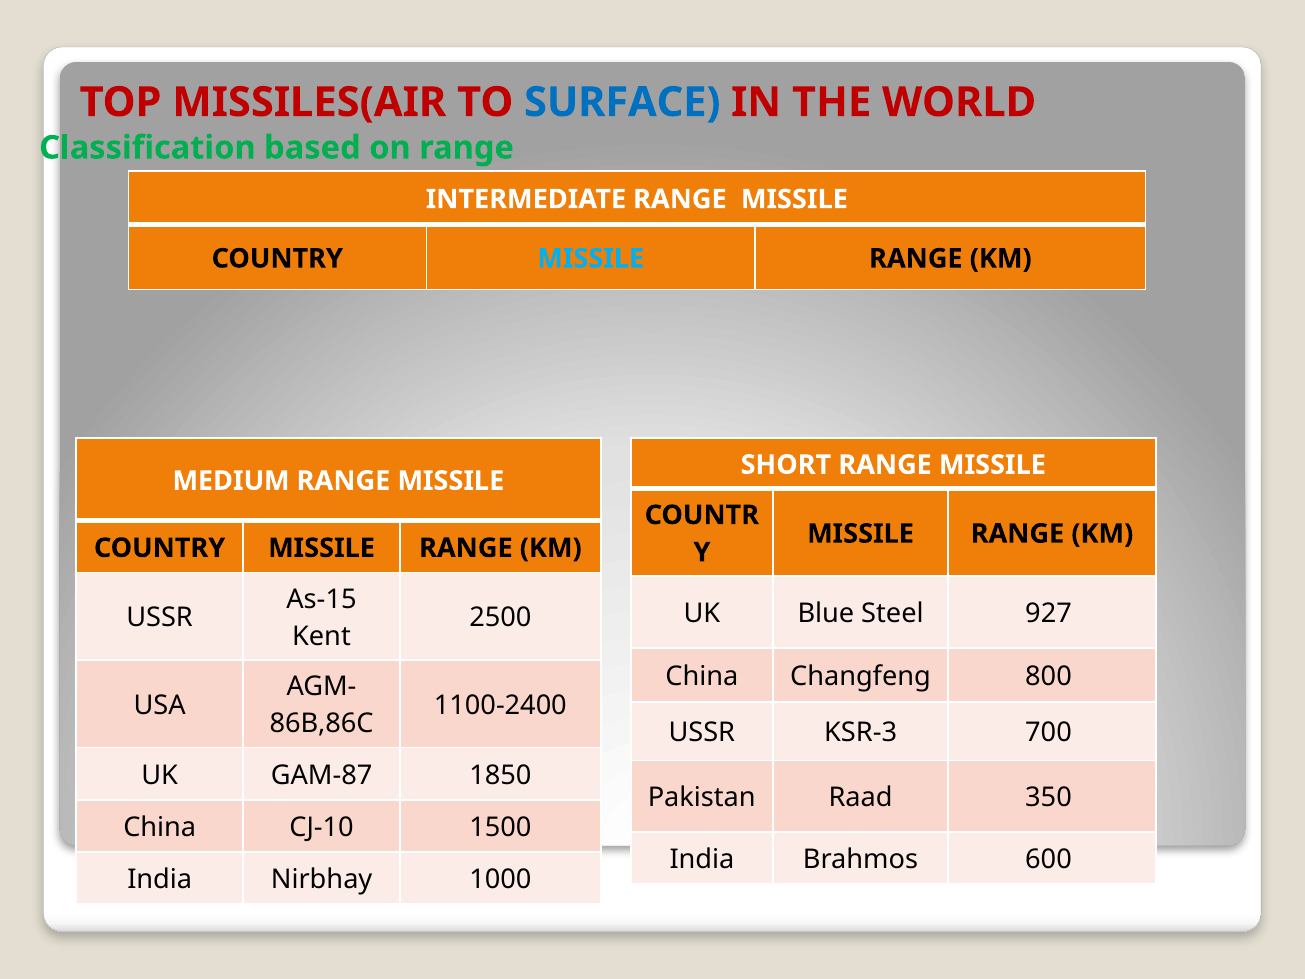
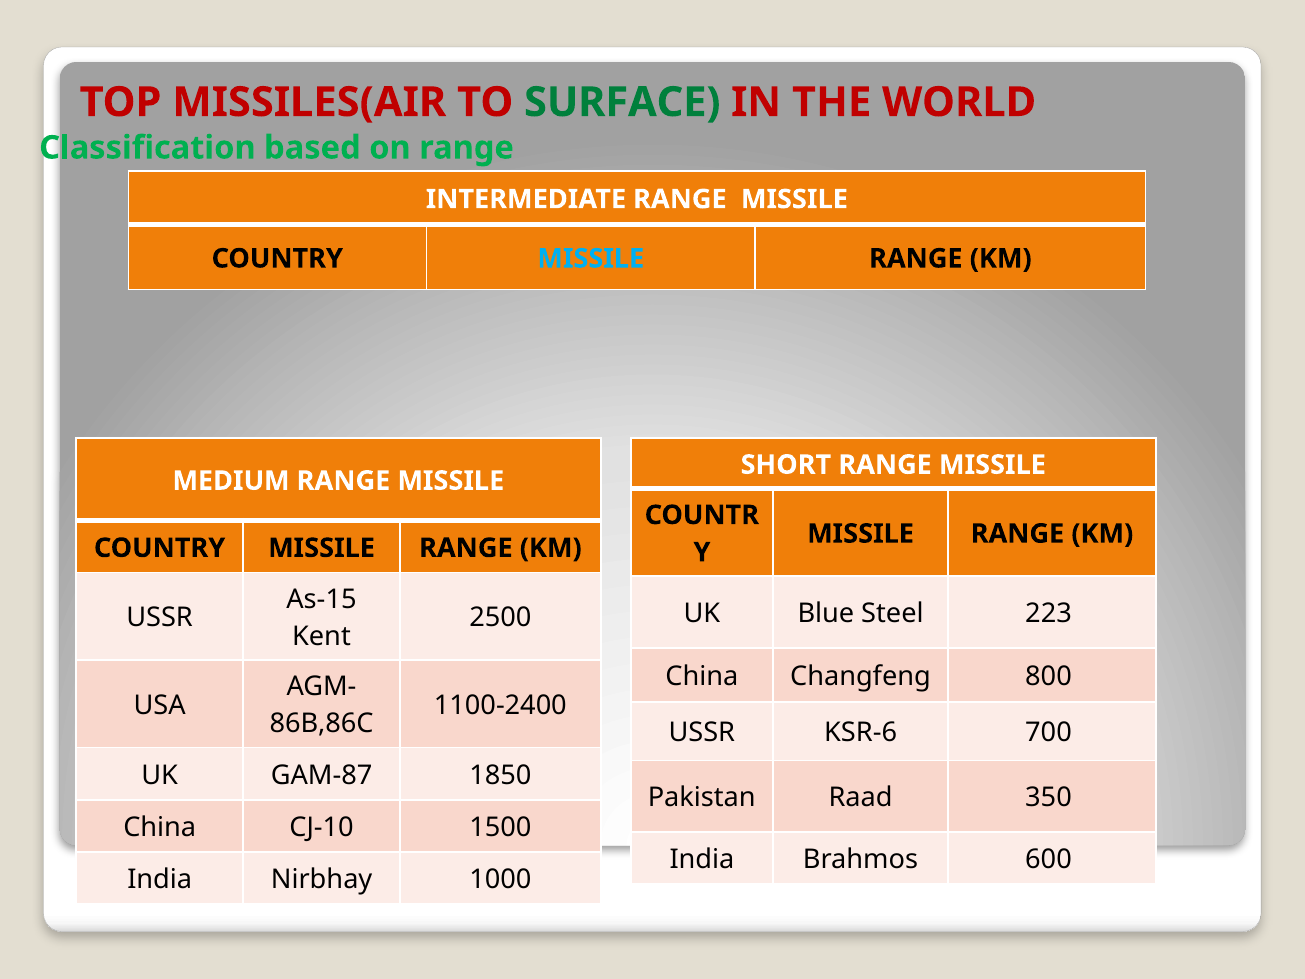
SURFACE colour: blue -> green
927: 927 -> 223
KSR-3: KSR-3 -> KSR-6
